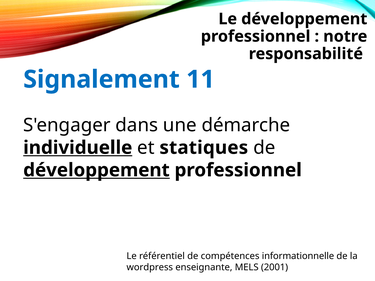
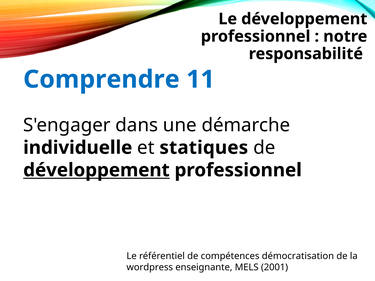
Signalement: Signalement -> Comprendre
individuelle underline: present -> none
informationnelle: informationnelle -> démocratisation
